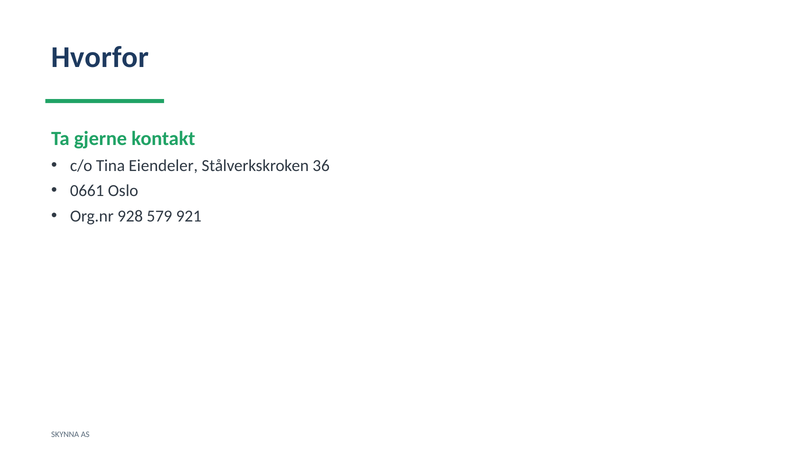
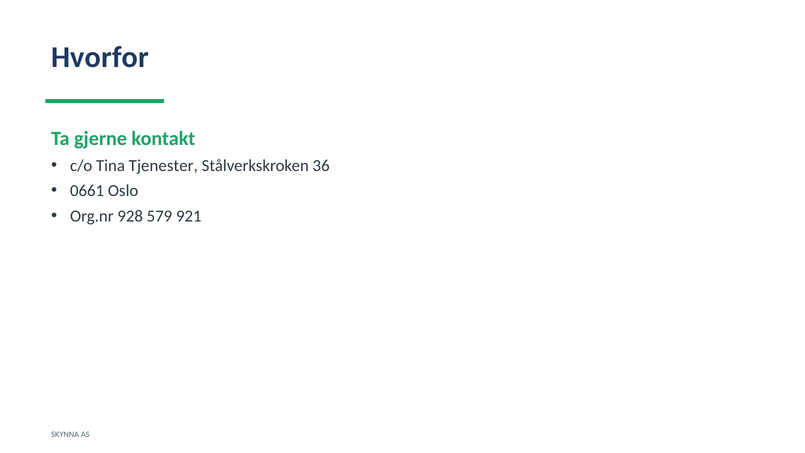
Eiendeler: Eiendeler -> Tjenester
